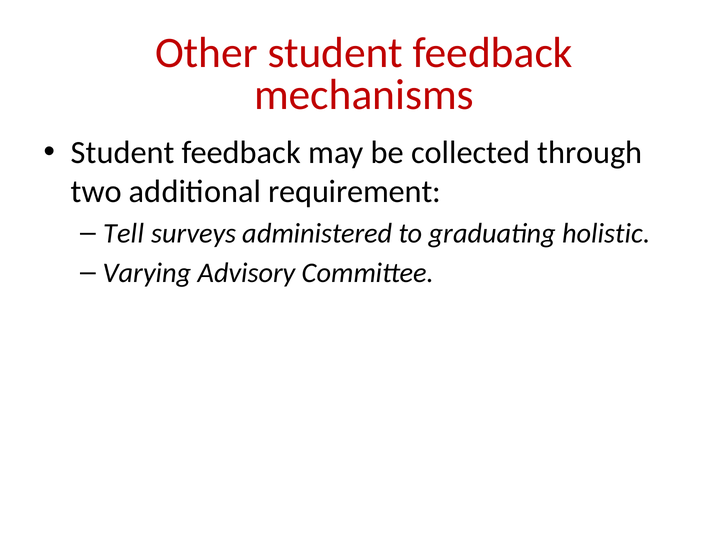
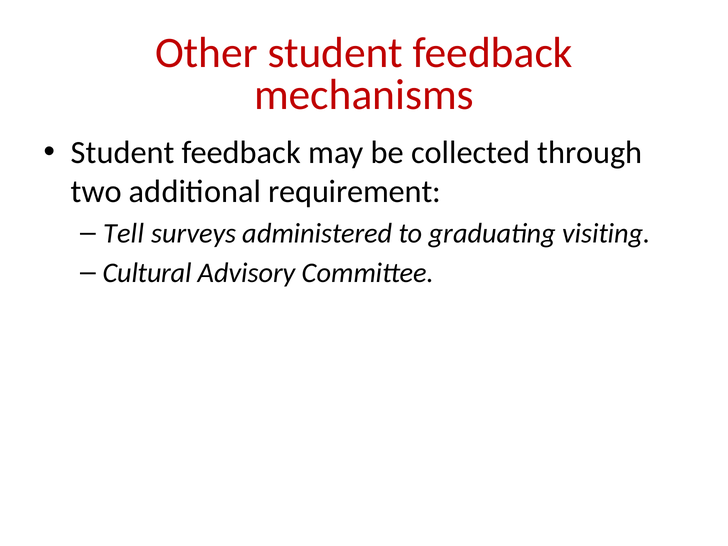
holistic: holistic -> visiting
Varying: Varying -> Cultural
